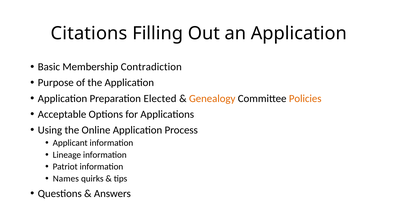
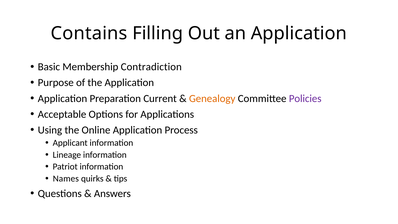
Citations: Citations -> Contains
Elected: Elected -> Current
Policies colour: orange -> purple
